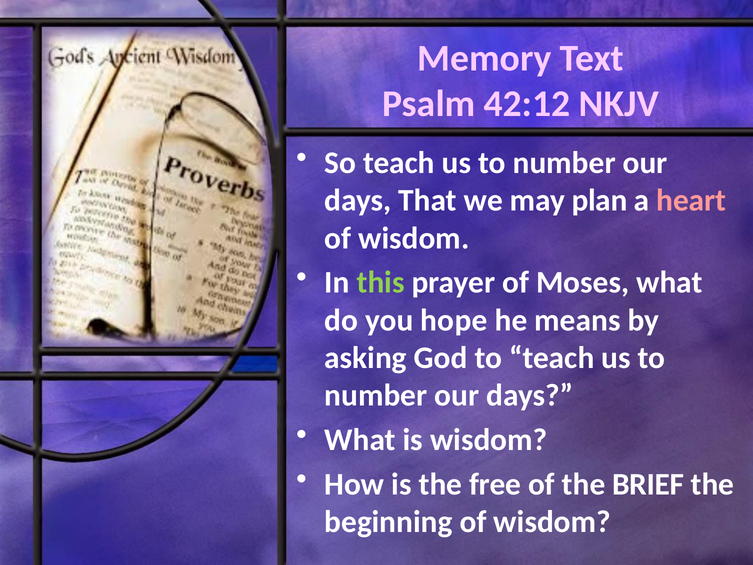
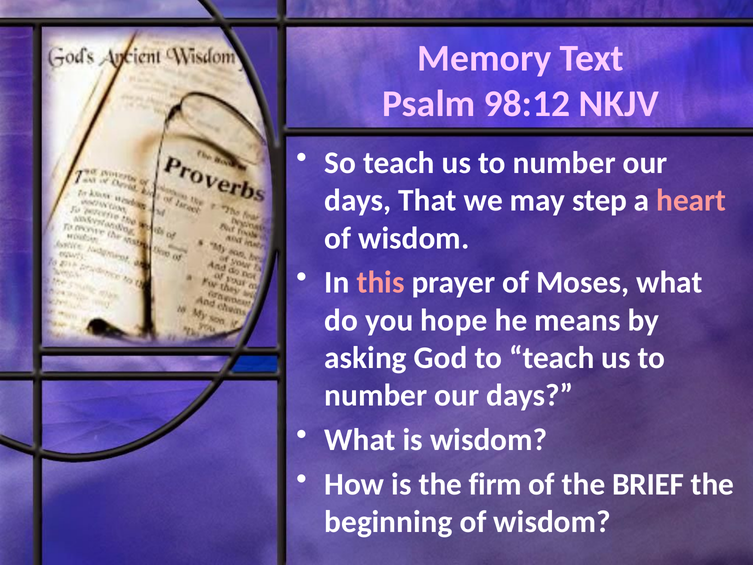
42:12: 42:12 -> 98:12
plan: plan -> step
this colour: light green -> pink
free: free -> firm
